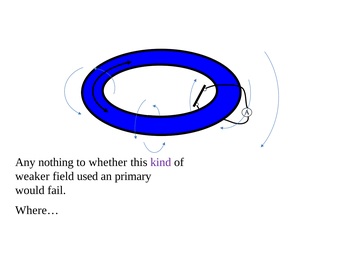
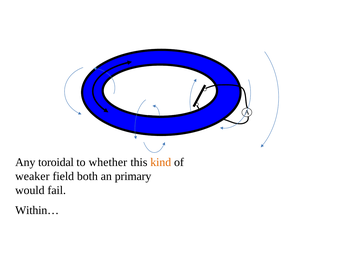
nothing: nothing -> toroidal
kind colour: purple -> orange
used: used -> both
Where…: Where… -> Within…
